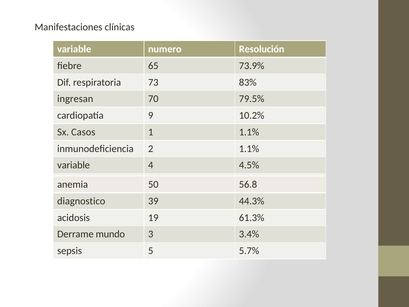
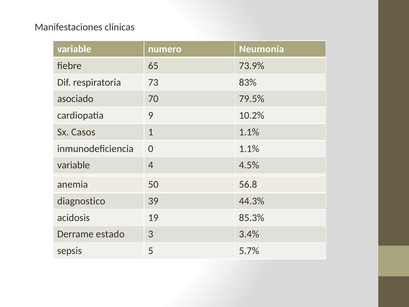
Resolución: Resolución -> Neumonía
ingresan: ingresan -> asociado
2: 2 -> 0
61.3%: 61.3% -> 85.3%
mundo: mundo -> estado
